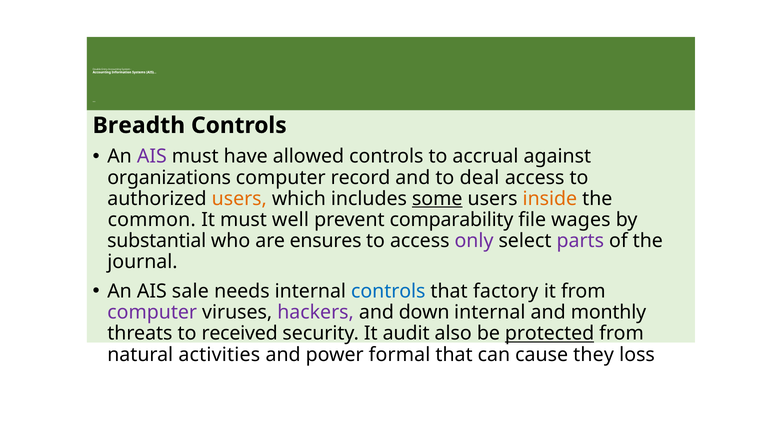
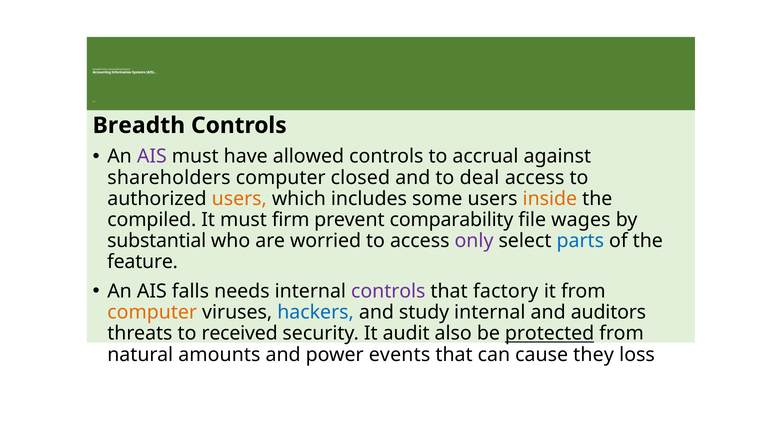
organizations: organizations -> shareholders
record: record -> closed
some underline: present -> none
common: common -> compiled
well: well -> firm
ensures: ensures -> worried
parts colour: purple -> blue
journal: journal -> feature
sale: sale -> falls
controls at (388, 291) colour: blue -> purple
computer at (152, 312) colour: purple -> orange
hackers colour: purple -> blue
down: down -> study
monthly: monthly -> auditors
activities: activities -> amounts
formal: formal -> events
